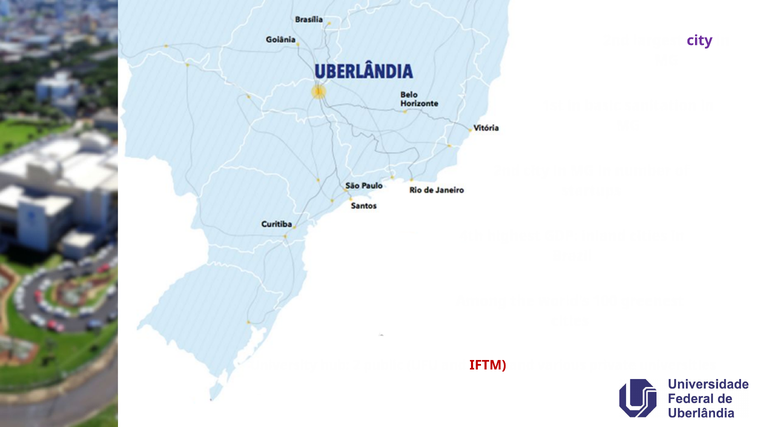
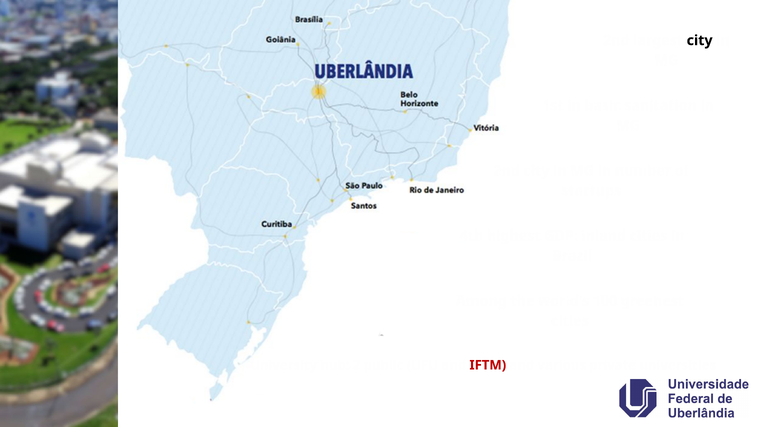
city at (700, 40) colour: purple -> black
